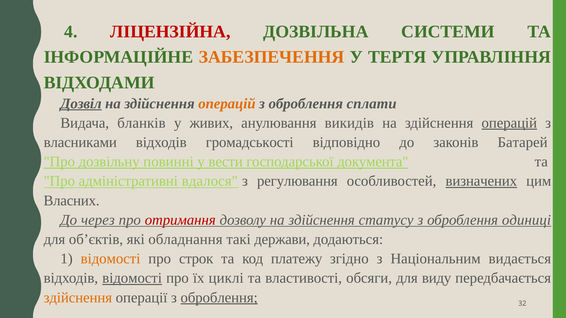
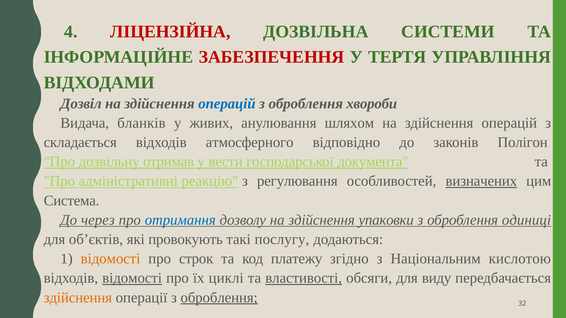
ЗАБЕЗПЕЧЕННЯ colour: orange -> red
Дозвіл underline: present -> none
операцій at (227, 104) colour: orange -> blue
сплати: сплати -> хвороби
викидів: викидів -> шляхом
операцій at (509, 123) underline: present -> none
власниками: власниками -> складається
громадськості: громадськості -> атмосферного
Батарей: Батарей -> Полігон
повинні: повинні -> отримав
вдалося: вдалося -> реакцію
Власних: Власних -> Система
отримання colour: red -> blue
статусу: статусу -> упаковки
обладнання: обладнання -> провокують
держави: держави -> послугу
видається: видається -> кислотою
властивості underline: none -> present
